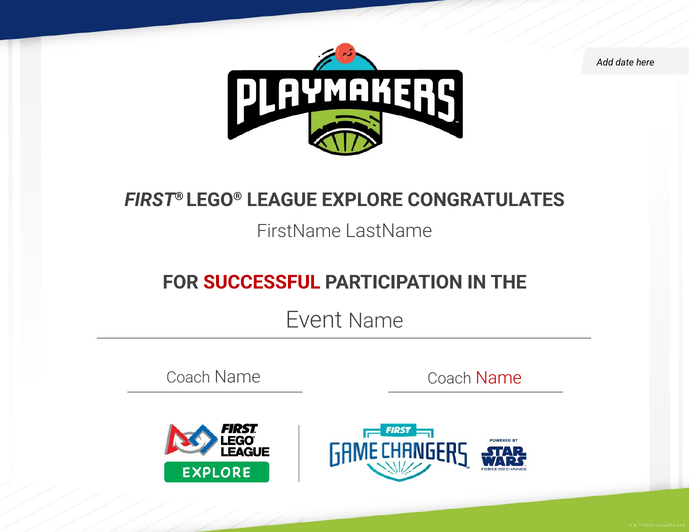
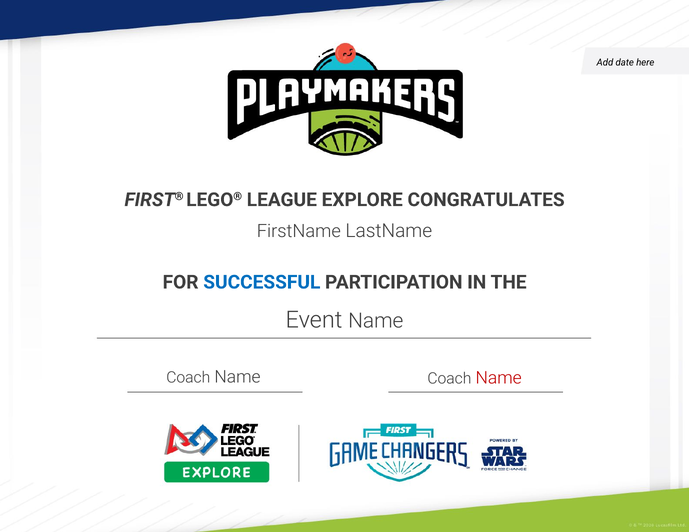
SUCCESSFUL colour: red -> blue
